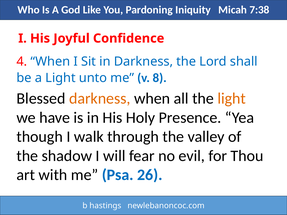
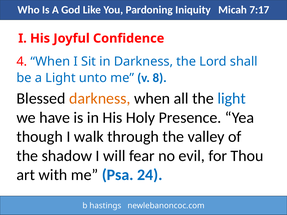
7:38: 7:38 -> 7:17
light at (232, 99) colour: orange -> blue
26: 26 -> 24
